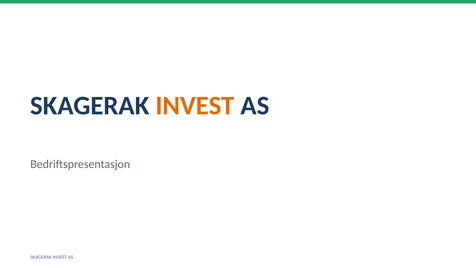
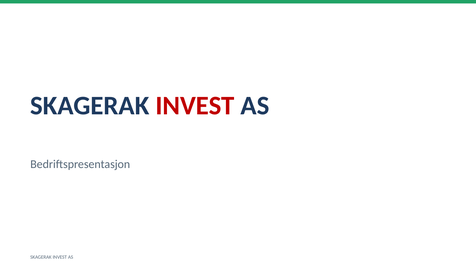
INVEST at (195, 106) colour: orange -> red
